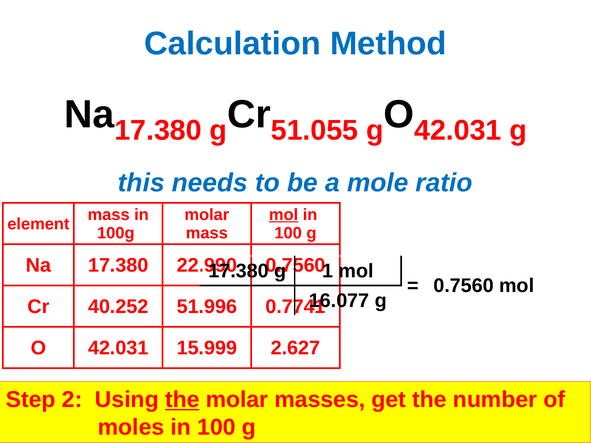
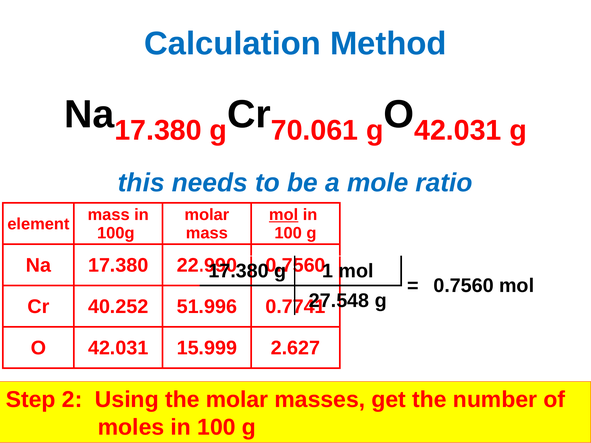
51.055: 51.055 -> 70.061
16.077: 16.077 -> 27.548
the at (182, 400) underline: present -> none
